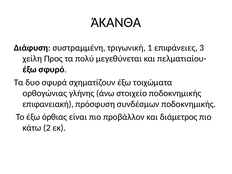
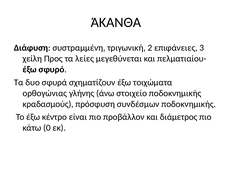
1: 1 -> 2
πολύ: πολύ -> λείες
επιφανειακή: επιφανειακή -> κραδασμούς
όρθιας: όρθιας -> κέντρο
2: 2 -> 0
